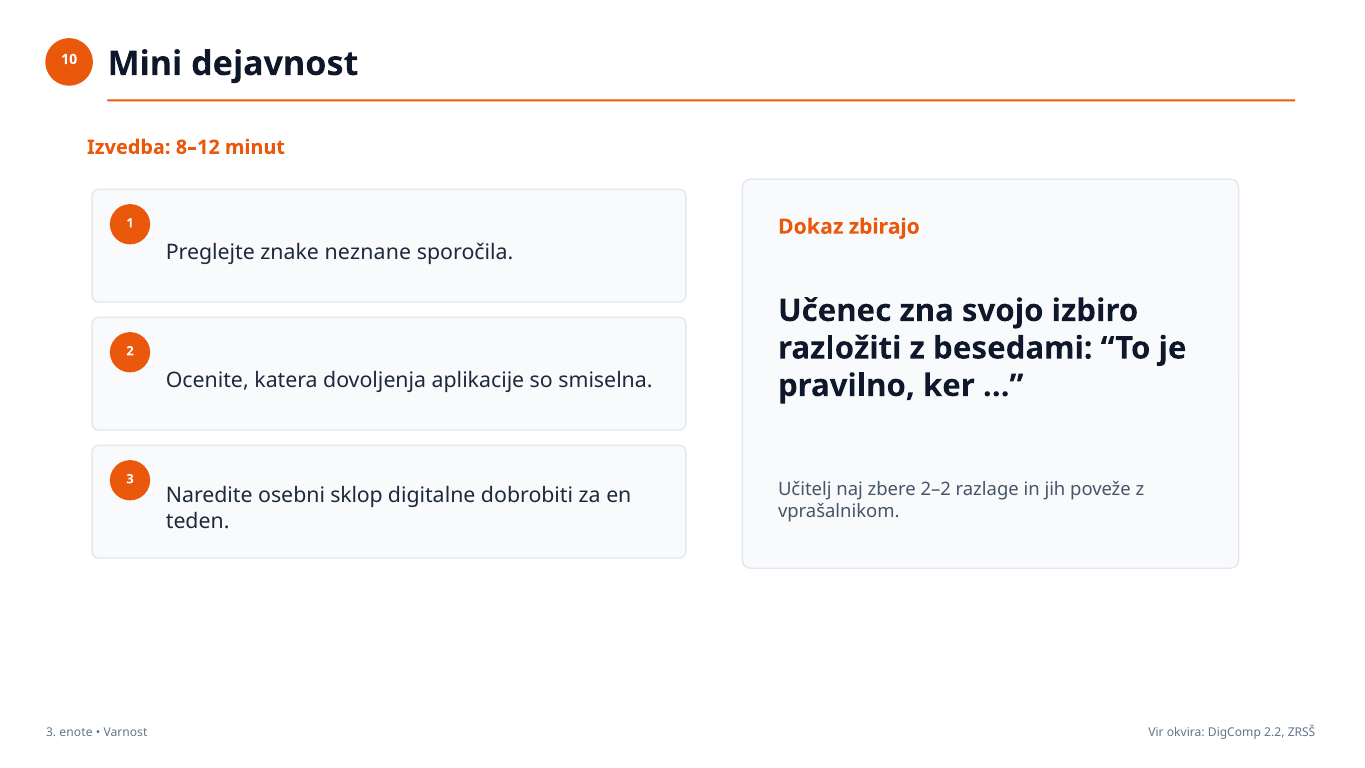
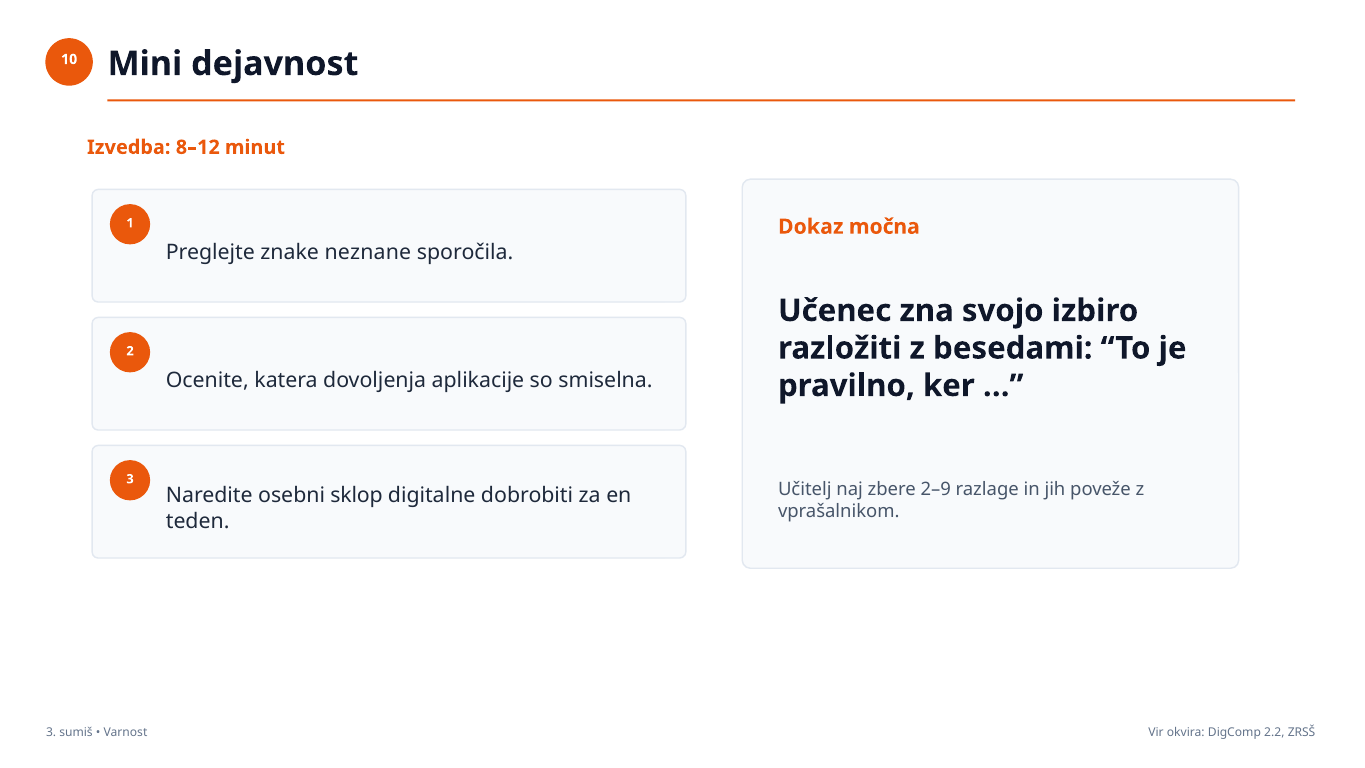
zbirajo: zbirajo -> močna
2–2: 2–2 -> 2–9
enote: enote -> sumiš
